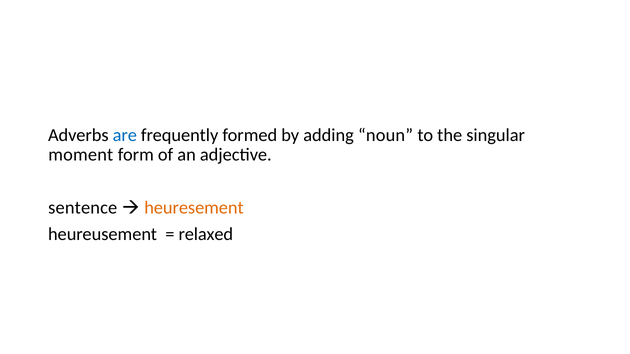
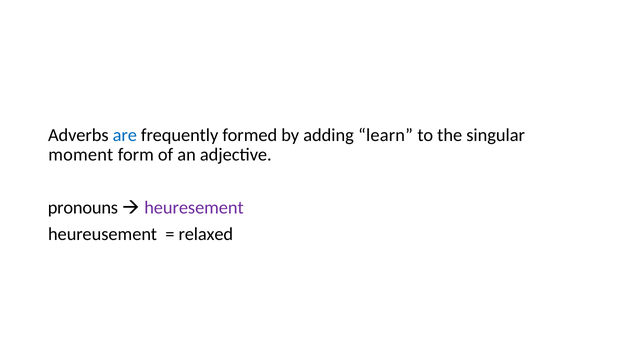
noun: noun -> learn
sentence: sentence -> pronouns
heuresement colour: orange -> purple
